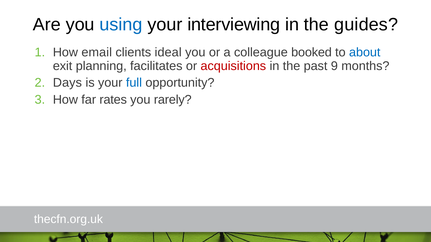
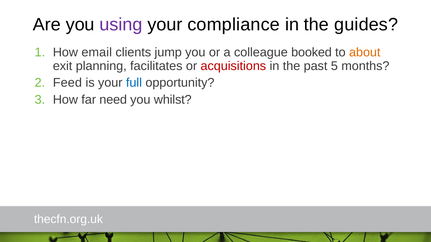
using colour: blue -> purple
interviewing: interviewing -> compliance
ideal: ideal -> jump
about colour: blue -> orange
9: 9 -> 5
Days: Days -> Feed
rates: rates -> need
rarely: rarely -> whilst
